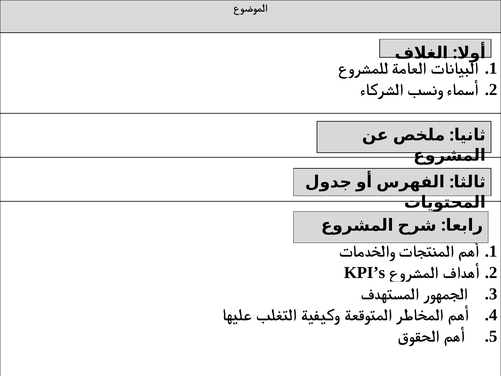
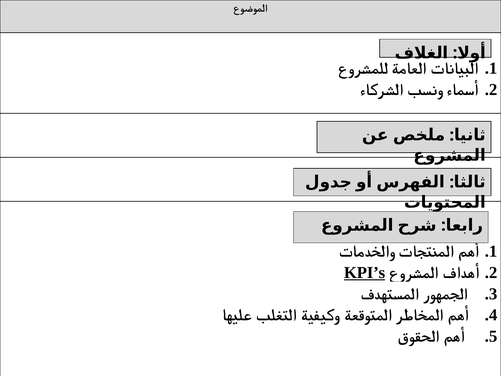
KPI’s underline: none -> present
